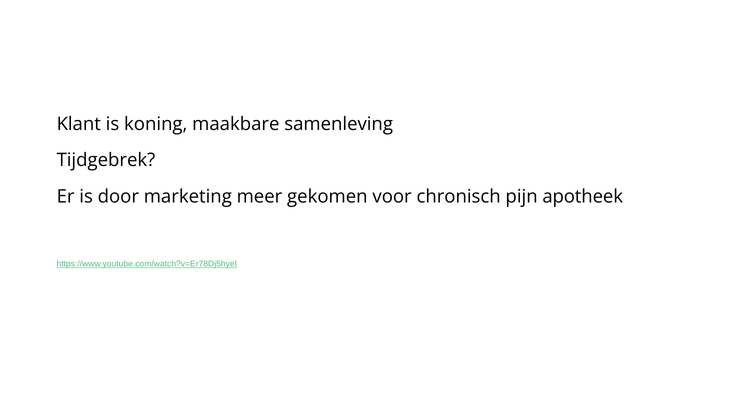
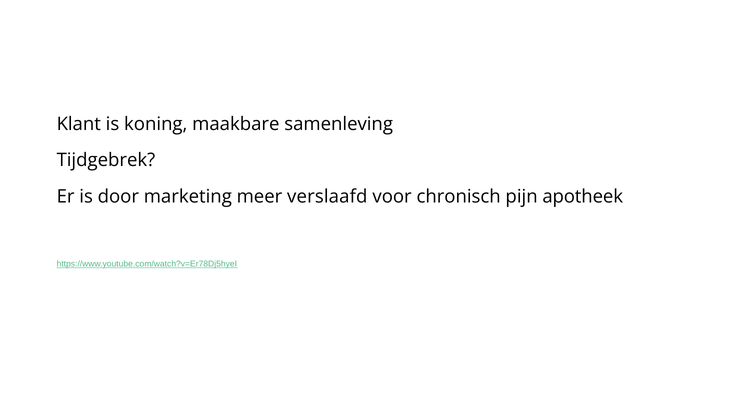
gekomen: gekomen -> verslaafd
